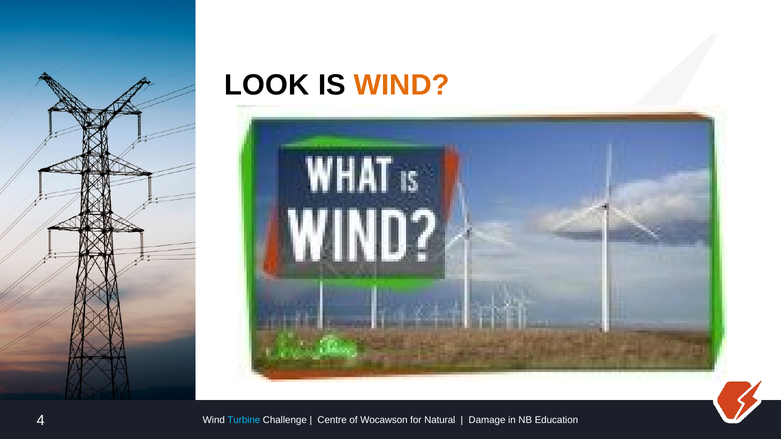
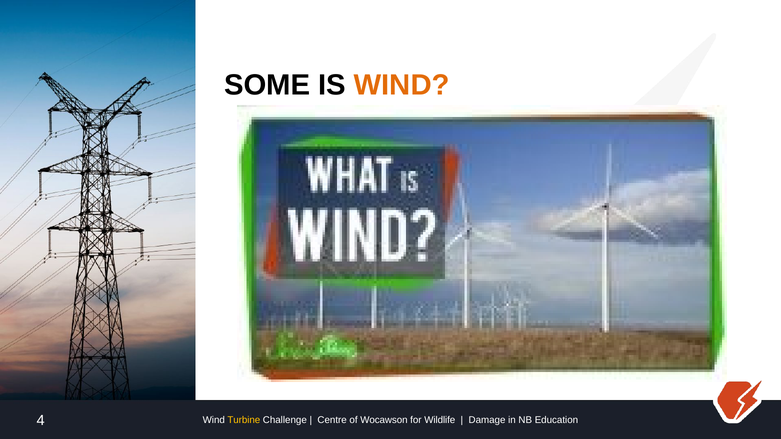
LOOK: LOOK -> SOME
Turbine colour: light blue -> yellow
Natural: Natural -> Wildlife
